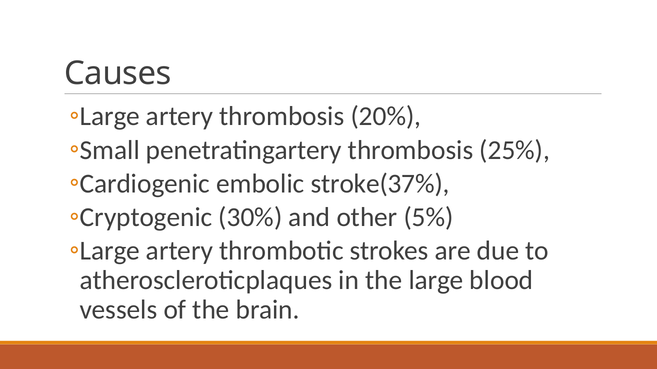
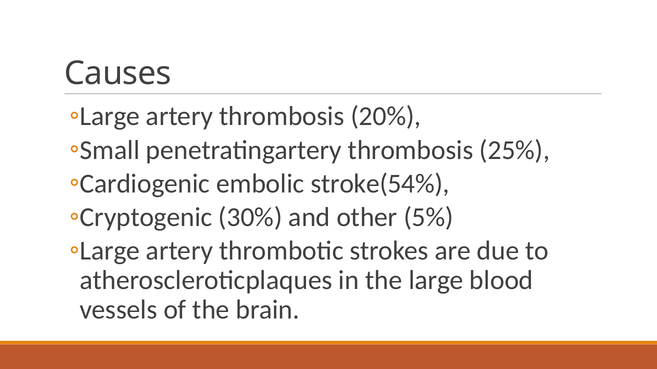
stroke(37%: stroke(37% -> stroke(54%
